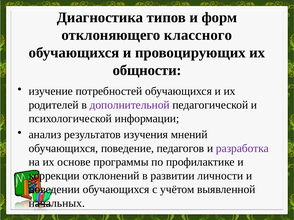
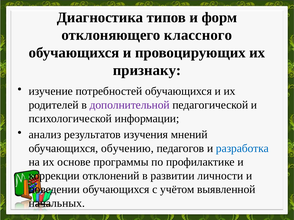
общности: общности -> признаку
поведение: поведение -> обучению
разработка colour: purple -> blue
